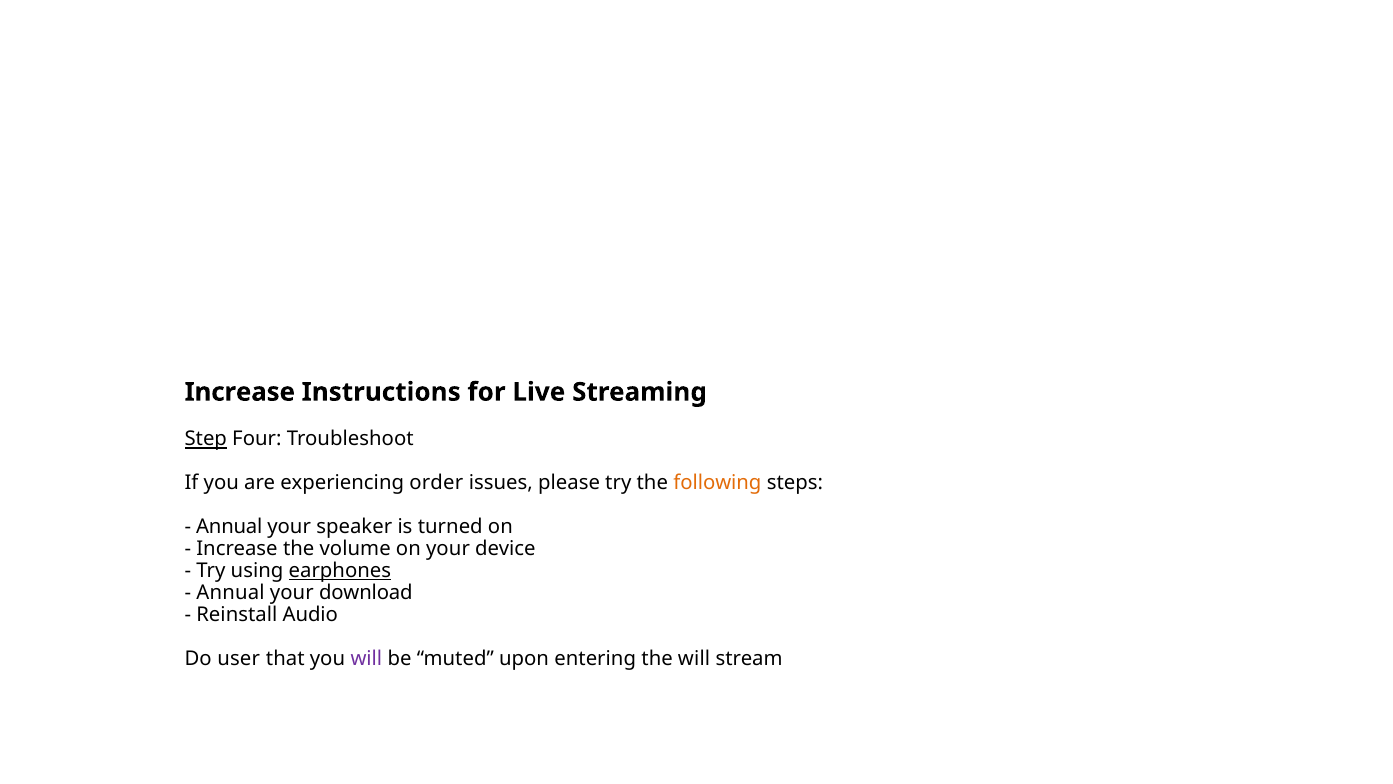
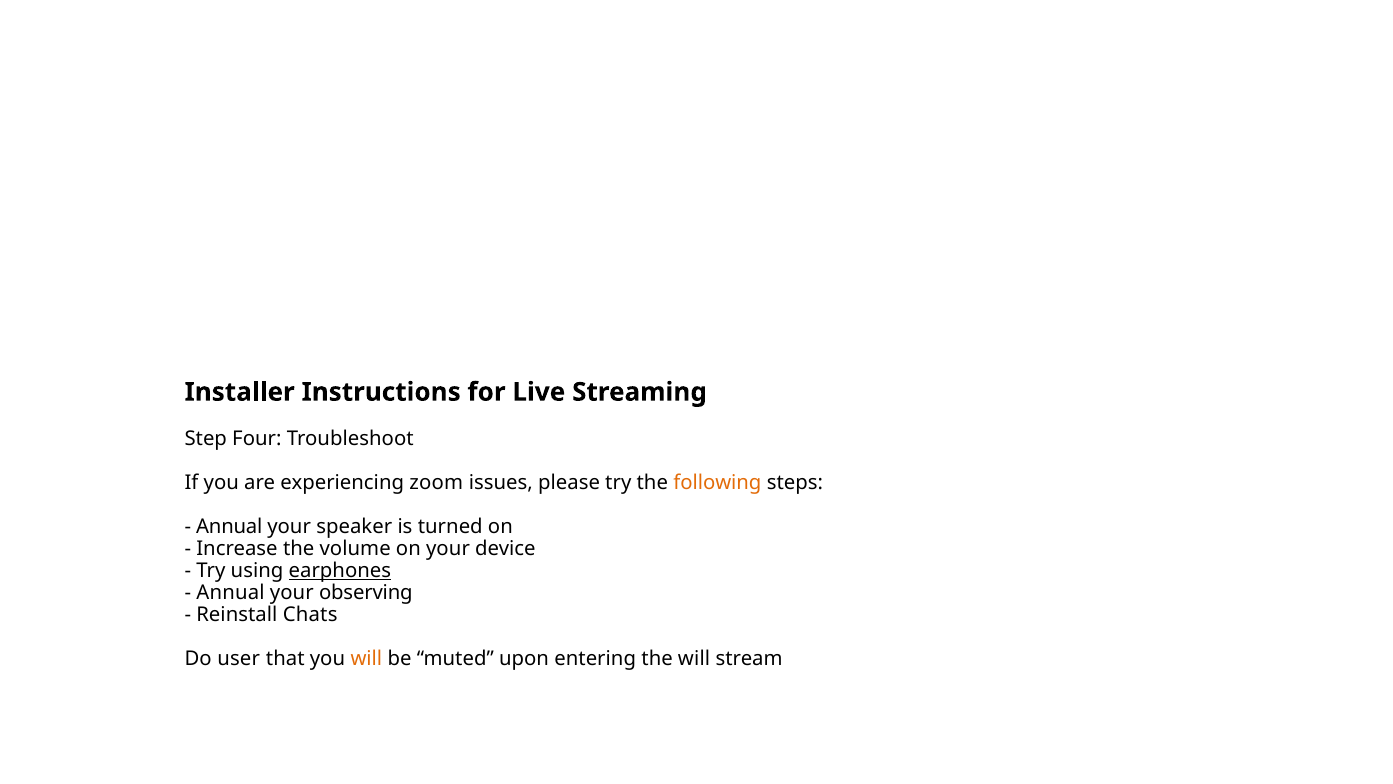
Increase at (240, 392): Increase -> Installer
Step underline: present -> none
order: order -> zoom
download: download -> observing
Audio: Audio -> Chats
will at (366, 659) colour: purple -> orange
